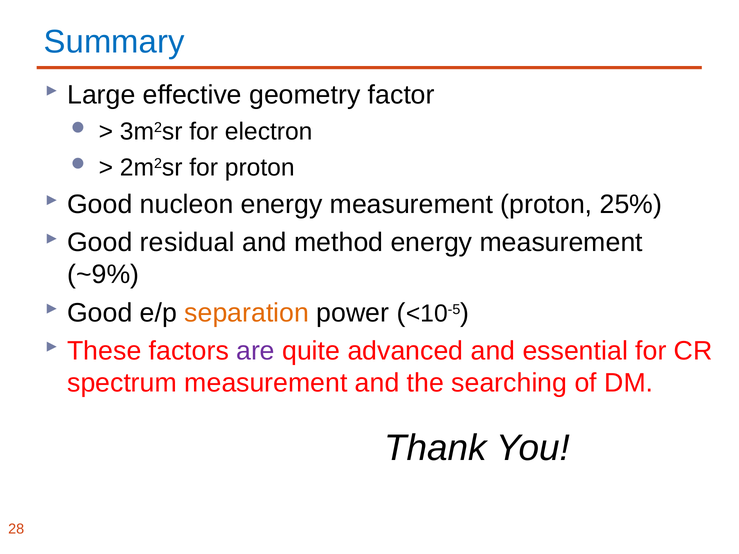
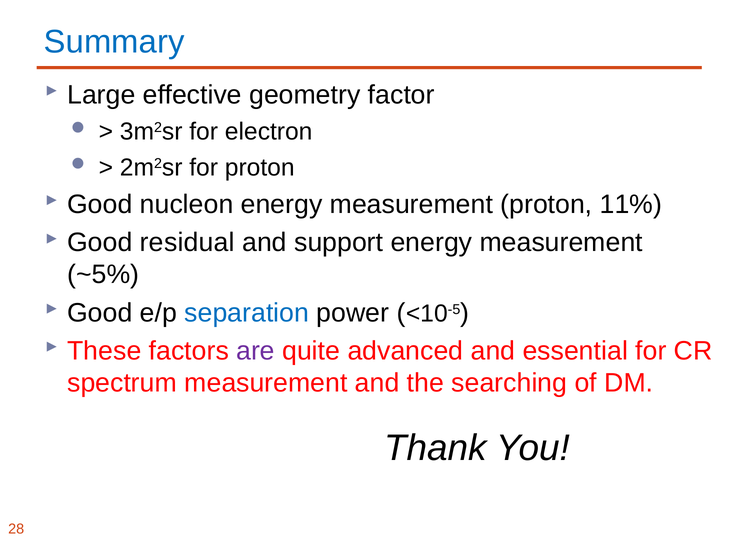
25%: 25% -> 11%
method: method -> support
~9%: ~9% -> ~5%
separation colour: orange -> blue
